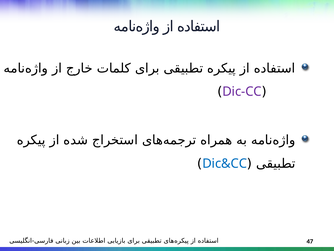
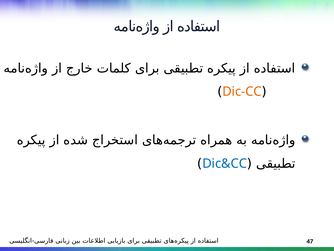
Dic-CC colour: purple -> orange
